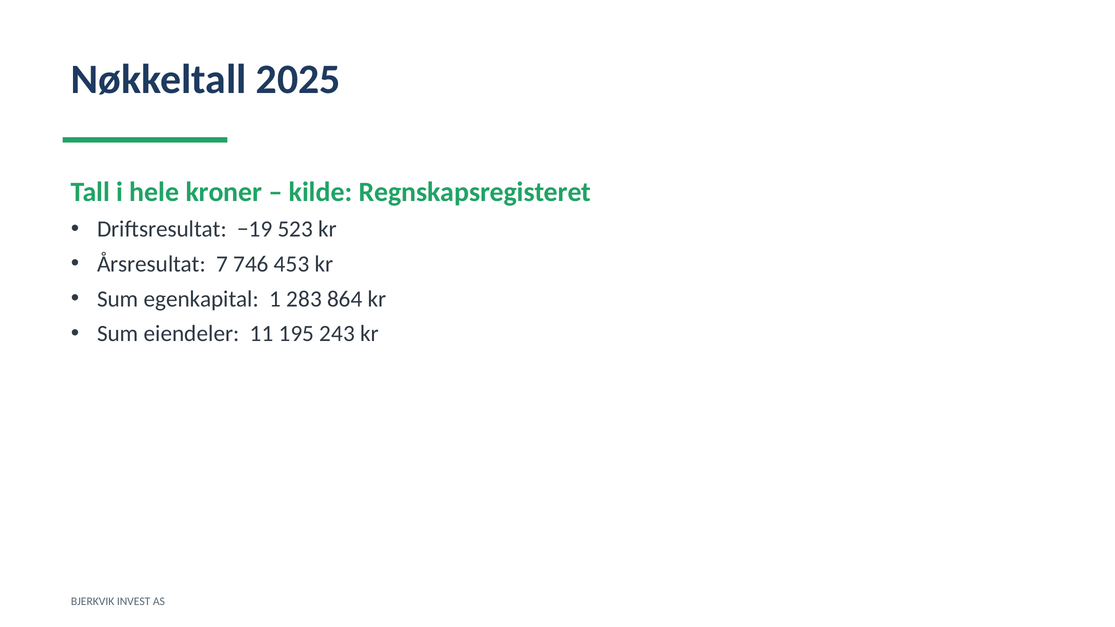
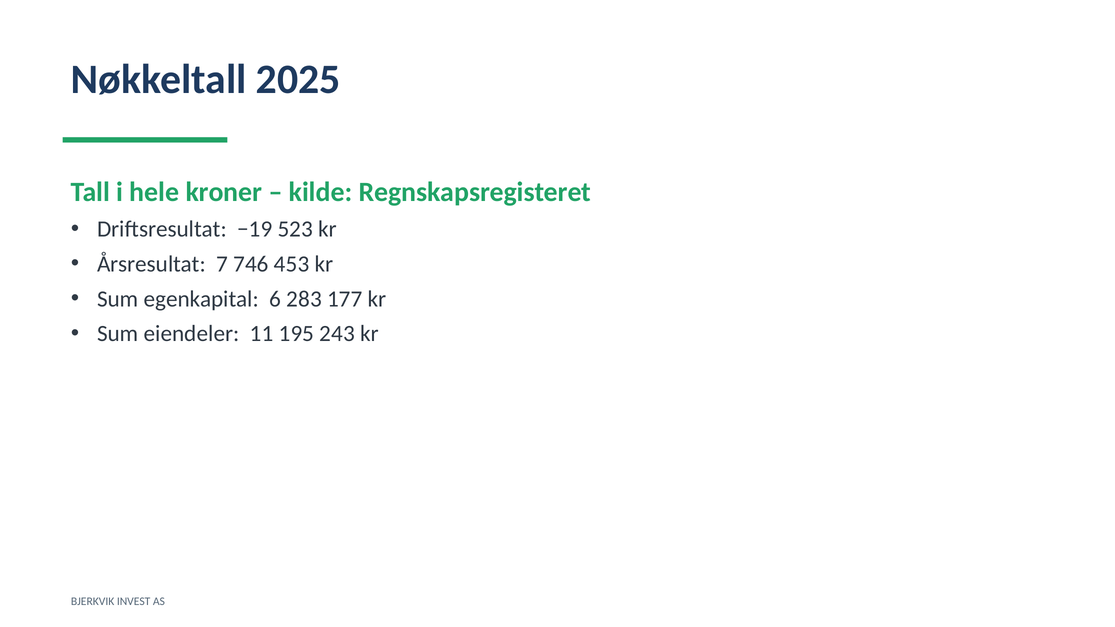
1: 1 -> 6
864: 864 -> 177
